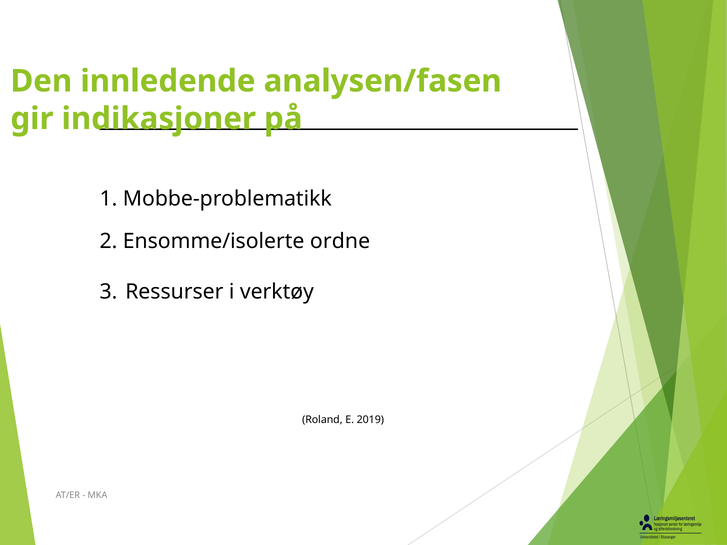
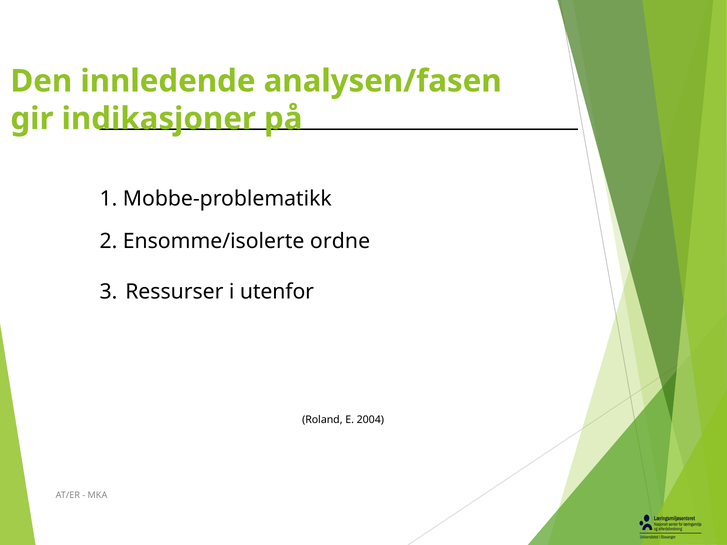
verktøy: verktøy -> utenfor
2019: 2019 -> 2004
